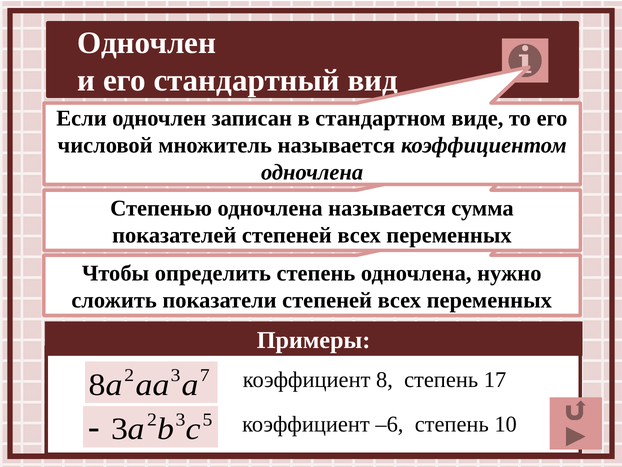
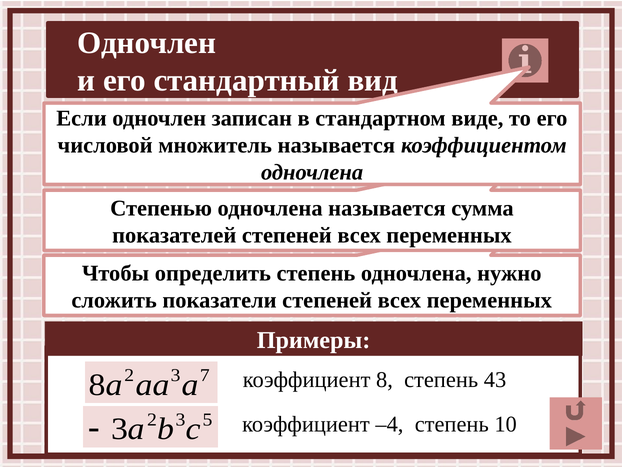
17: 17 -> 43
–6: –6 -> –4
